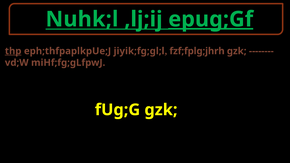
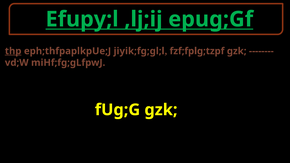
Nuhk;l: Nuhk;l -> Efupy;l
epug;Gf underline: present -> none
fzf;fplg;jhrh: fzf;fplg;jhrh -> fzf;fplg;tzpf
